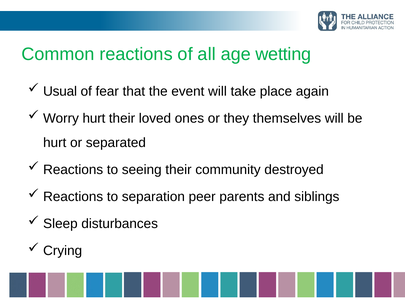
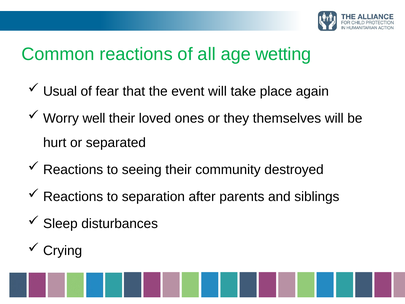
Worry hurt: hurt -> well
peer: peer -> after
